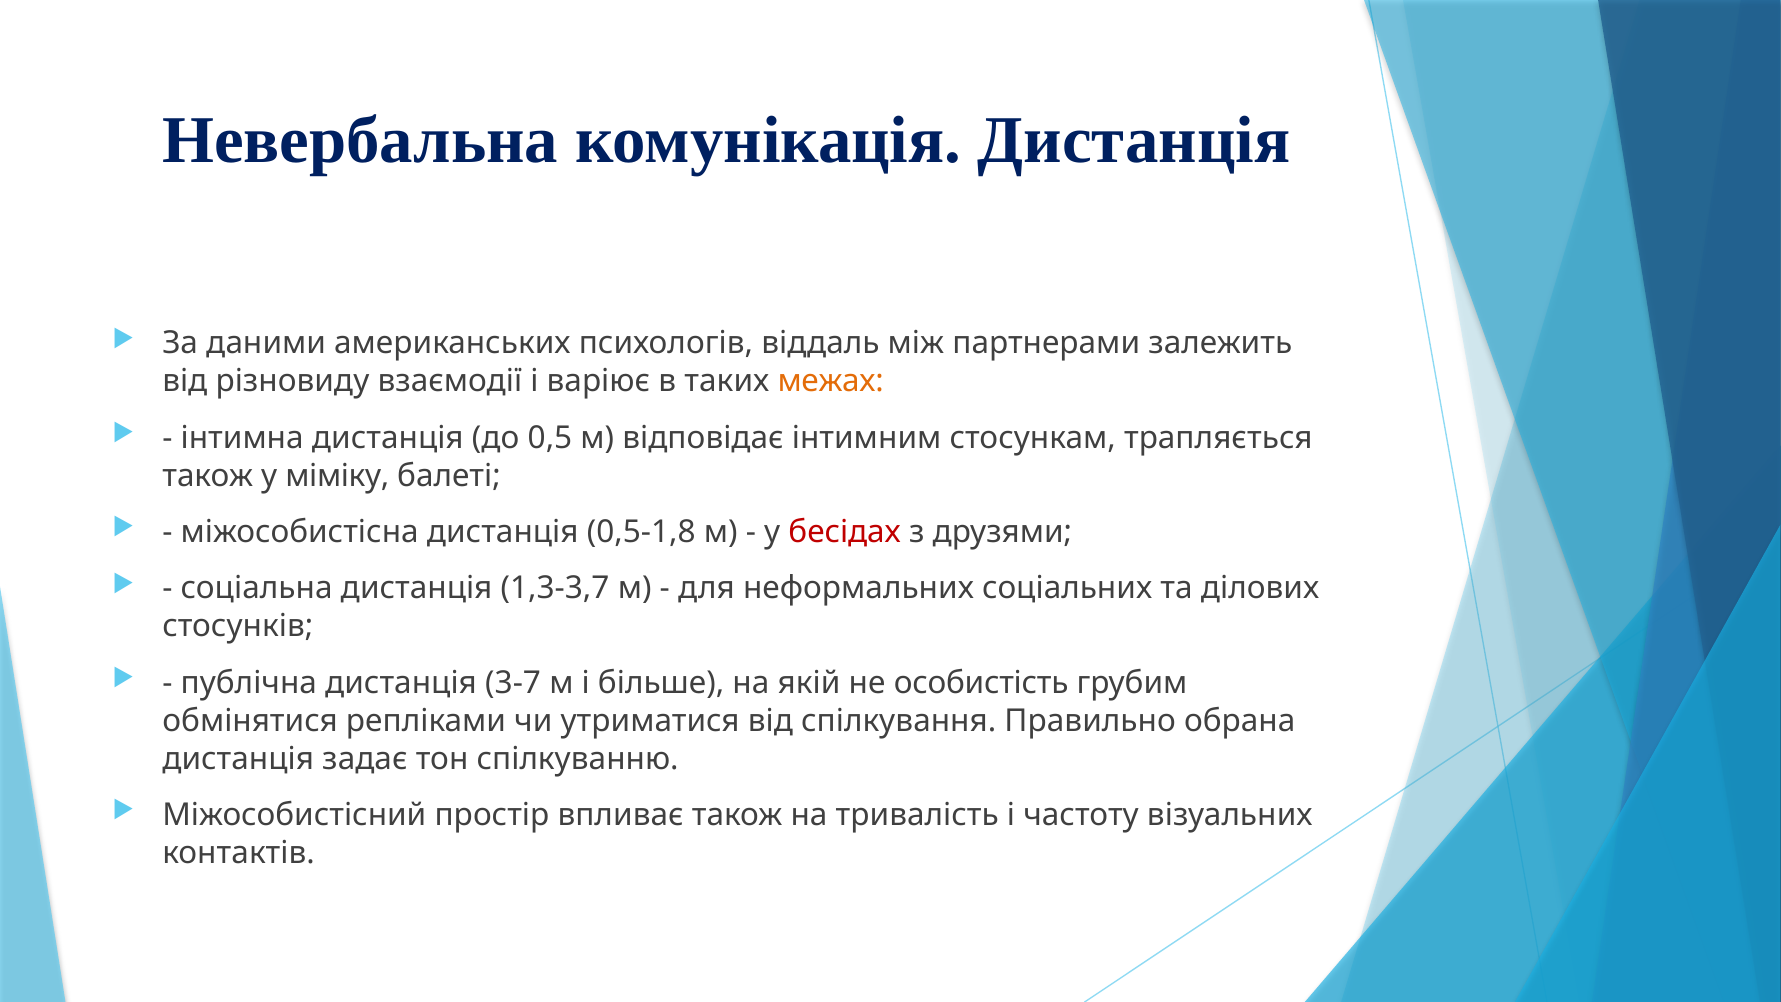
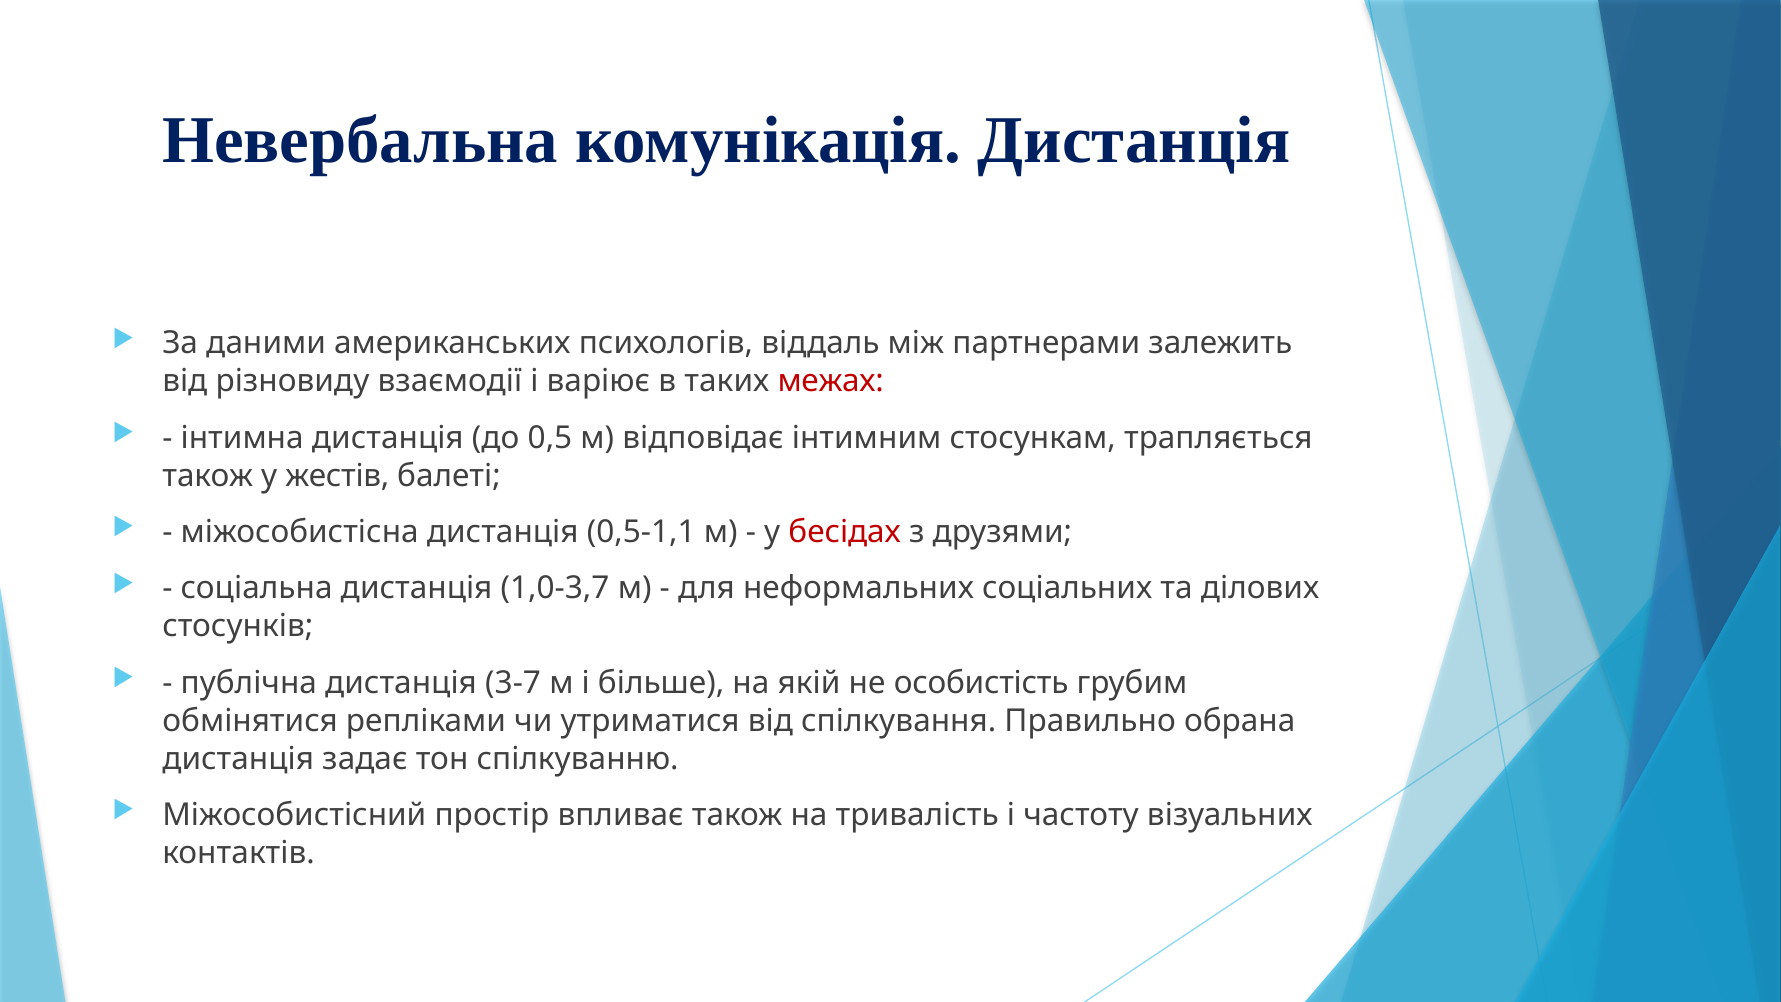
межах colour: orange -> red
міміку: міміку -> жестів
0,5-1,8: 0,5-1,8 -> 0,5-1,1
1,3-3,7: 1,3-3,7 -> 1,0-3,7
